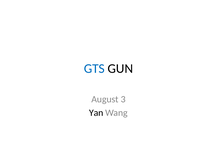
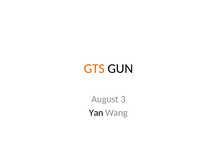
GTS colour: blue -> orange
